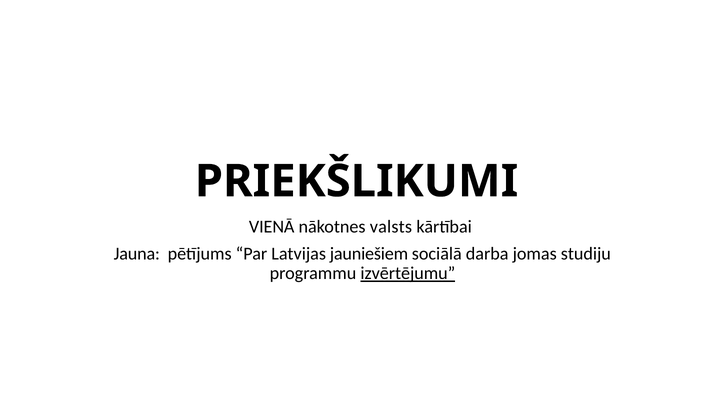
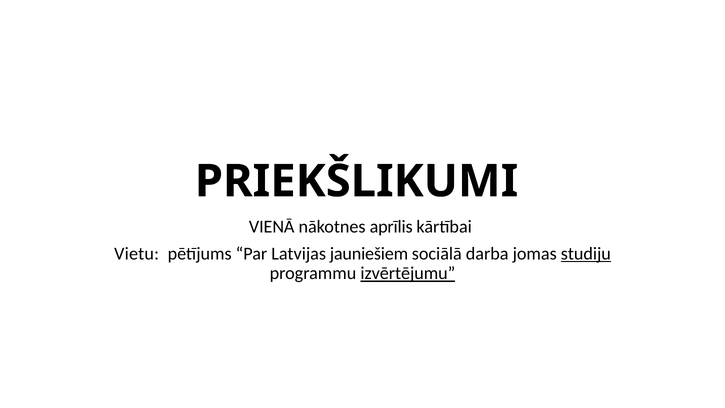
valsts: valsts -> aprīlis
Jauna: Jauna -> Vietu
studiju underline: none -> present
